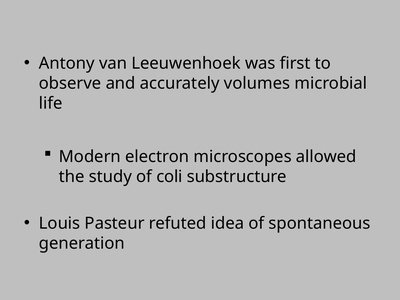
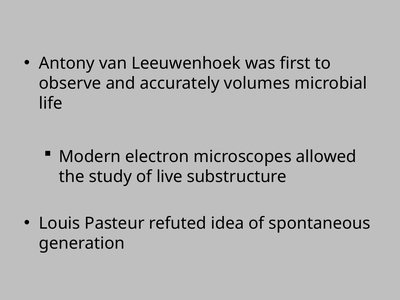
coli: coli -> live
